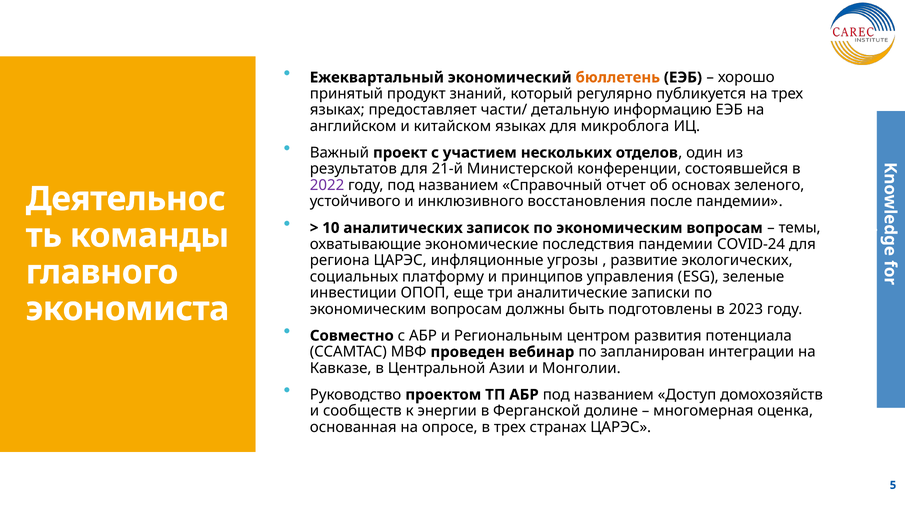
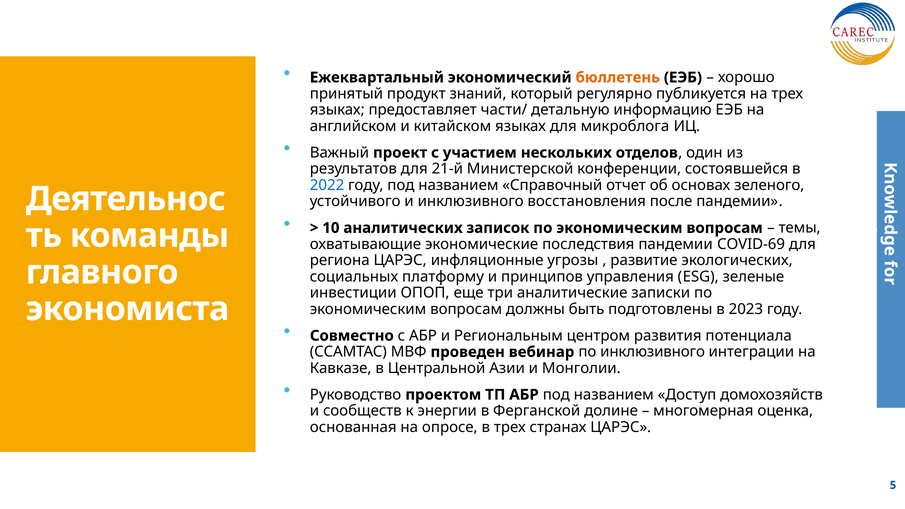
2022 colour: purple -> blue
COVID-24: COVID-24 -> COVID-69
по запланирован: запланирован -> инклюзивного
